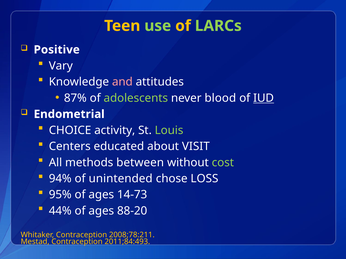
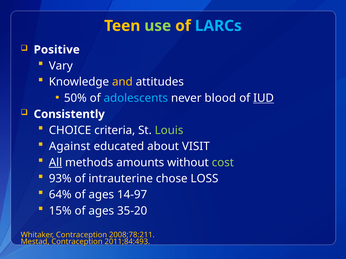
LARCs colour: light green -> light blue
and colour: pink -> yellow
87%: 87% -> 50%
adolescents colour: light green -> light blue
Endometrial: Endometrial -> Consistently
activity: activity -> criteria
Centers: Centers -> Against
All underline: none -> present
between: between -> amounts
94%: 94% -> 93%
unintended: unintended -> intrauterine
95%: 95% -> 64%
14-73: 14-73 -> 14-97
44%: 44% -> 15%
88-20: 88-20 -> 35-20
